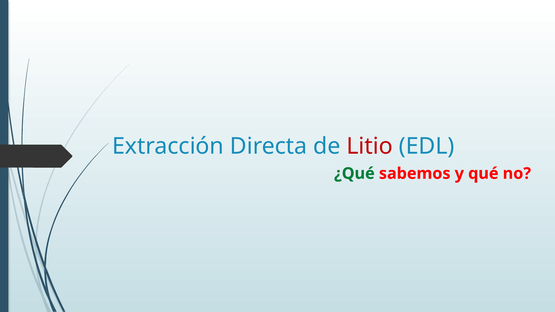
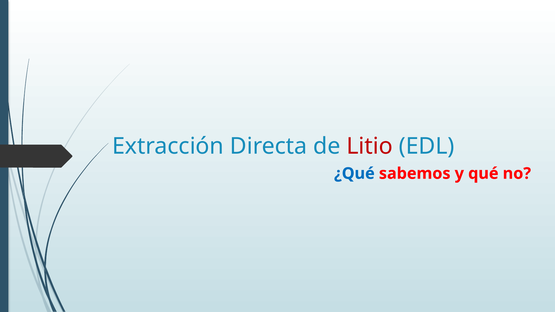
¿Qué colour: green -> blue
